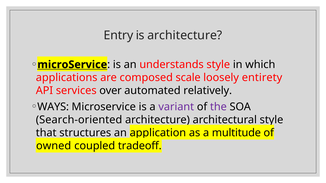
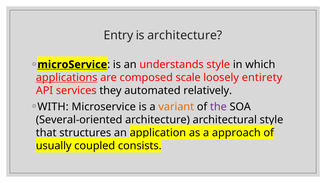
applications underline: none -> present
over: over -> they
WAYS: WAYS -> WITH
variant colour: purple -> orange
Search-oriented: Search-oriented -> Several-oriented
multitude: multitude -> approach
owned: owned -> usually
tradeoff: tradeoff -> consists
